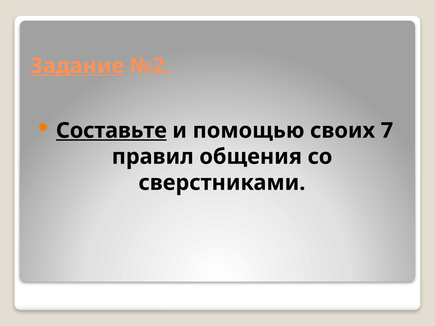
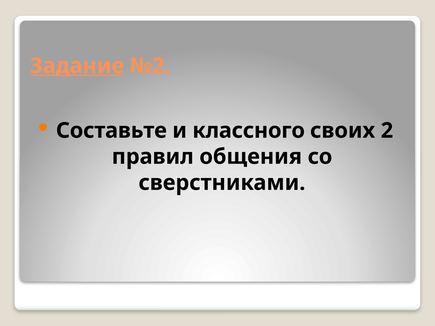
Составьте underline: present -> none
помощью: помощью -> классного
7: 7 -> 2
